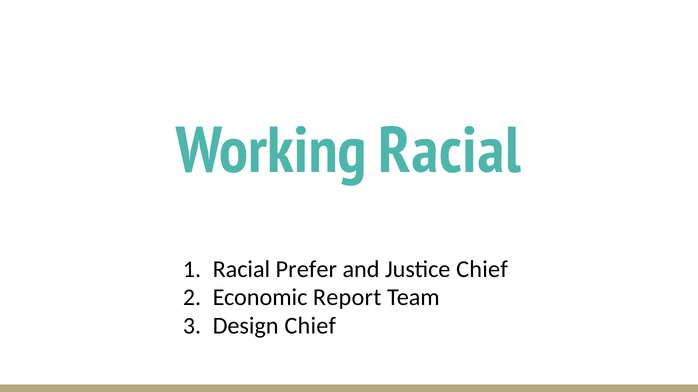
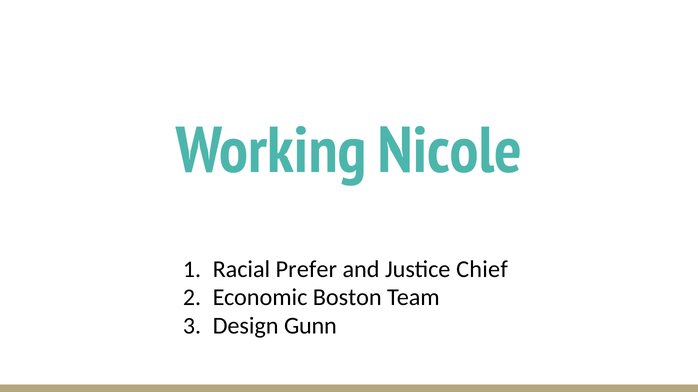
Working Racial: Racial -> Nicole
Report: Report -> Boston
Design Chief: Chief -> Gunn
